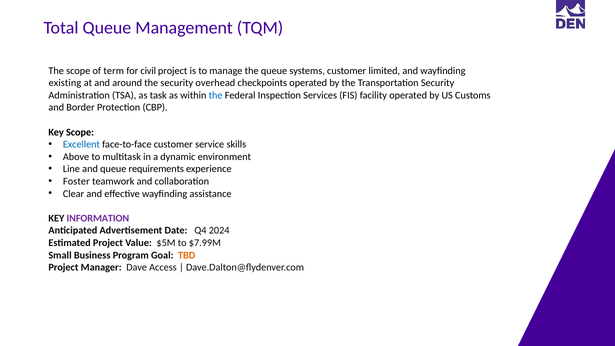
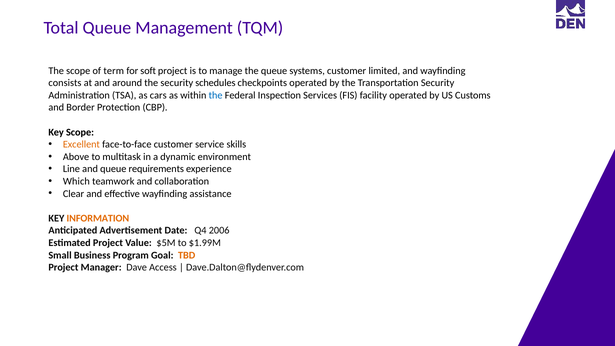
civil: civil -> soft
existing: existing -> consists
overhead: overhead -> schedules
task: task -> cars
Excellent colour: blue -> orange
Foster: Foster -> Which
INFORMATION colour: purple -> orange
2024: 2024 -> 2006
$7.99M: $7.99M -> $1.99M
